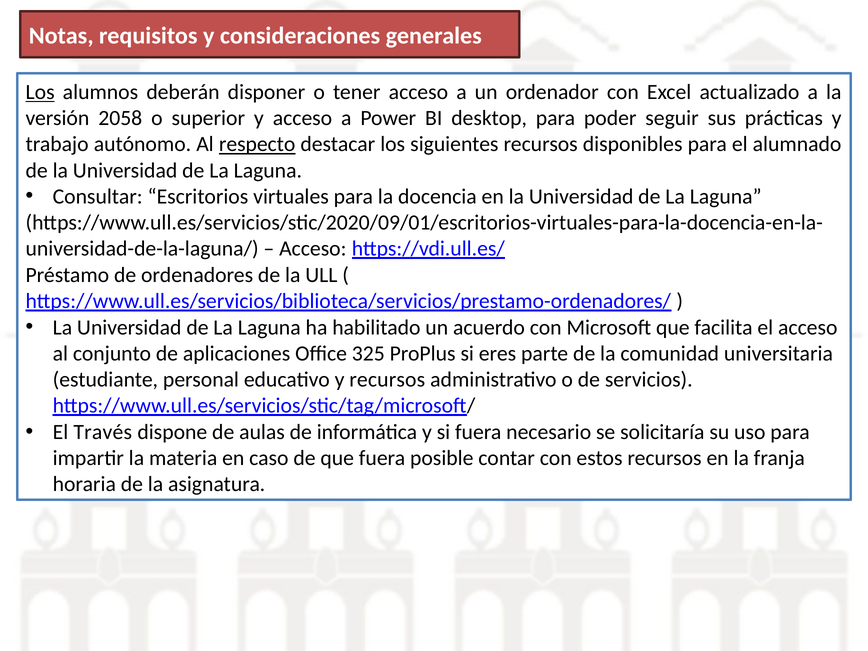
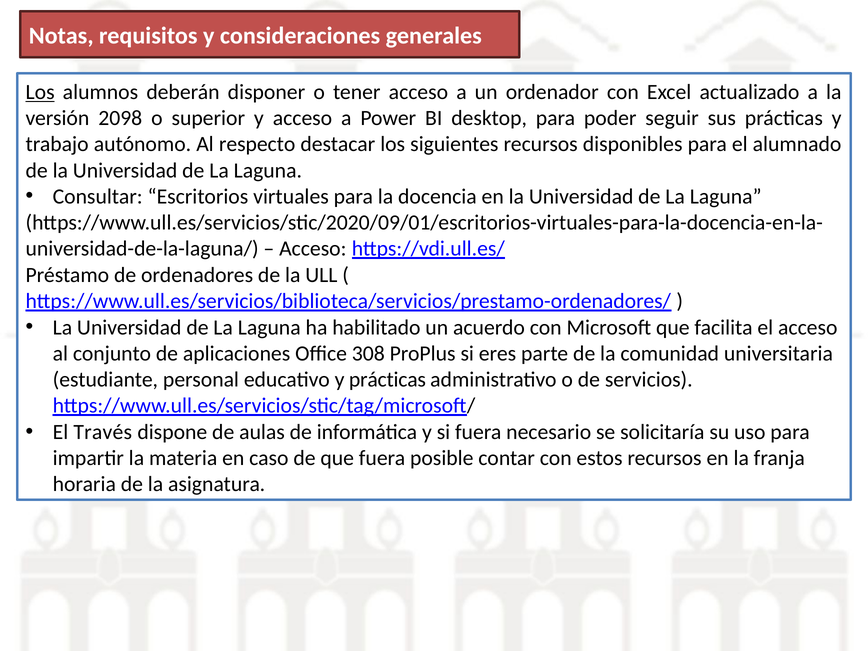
2058: 2058 -> 2098
respecto underline: present -> none
325: 325 -> 308
y recursos: recursos -> prácticas
